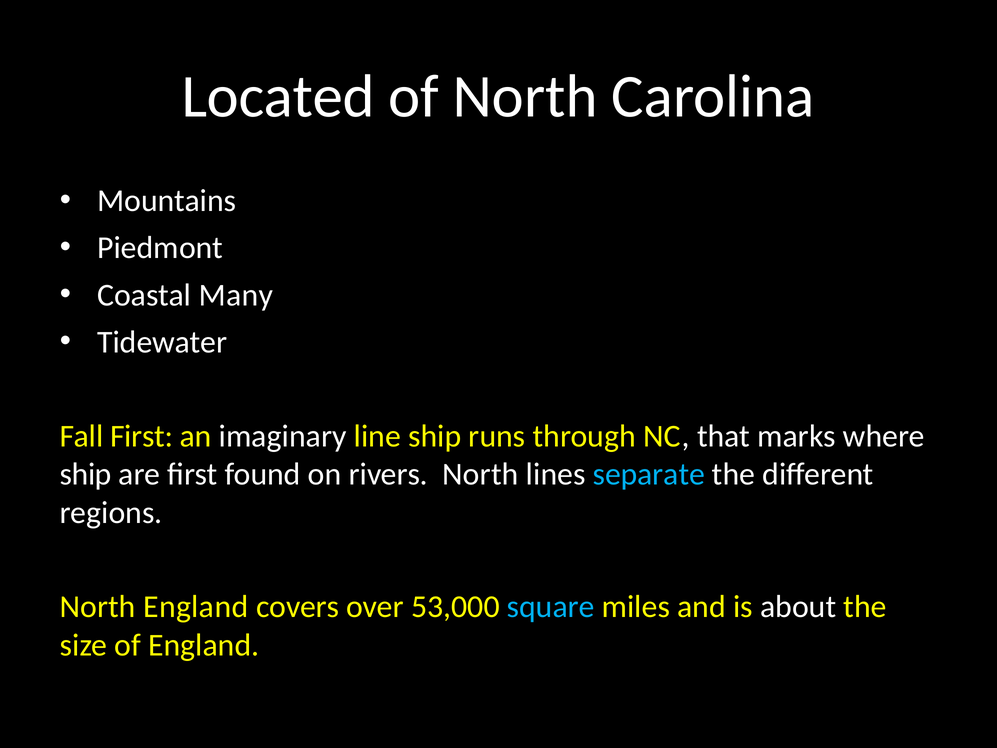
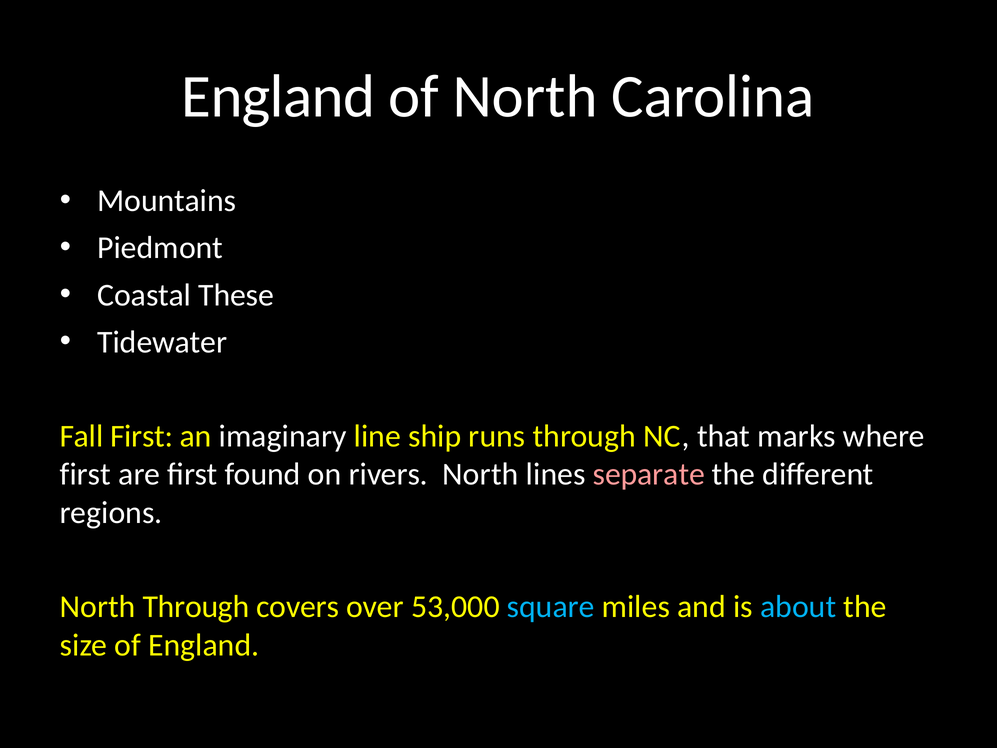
Located at (278, 97): Located -> England
Many: Many -> These
ship at (86, 474): ship -> first
separate colour: light blue -> pink
North England: England -> Through
about colour: white -> light blue
